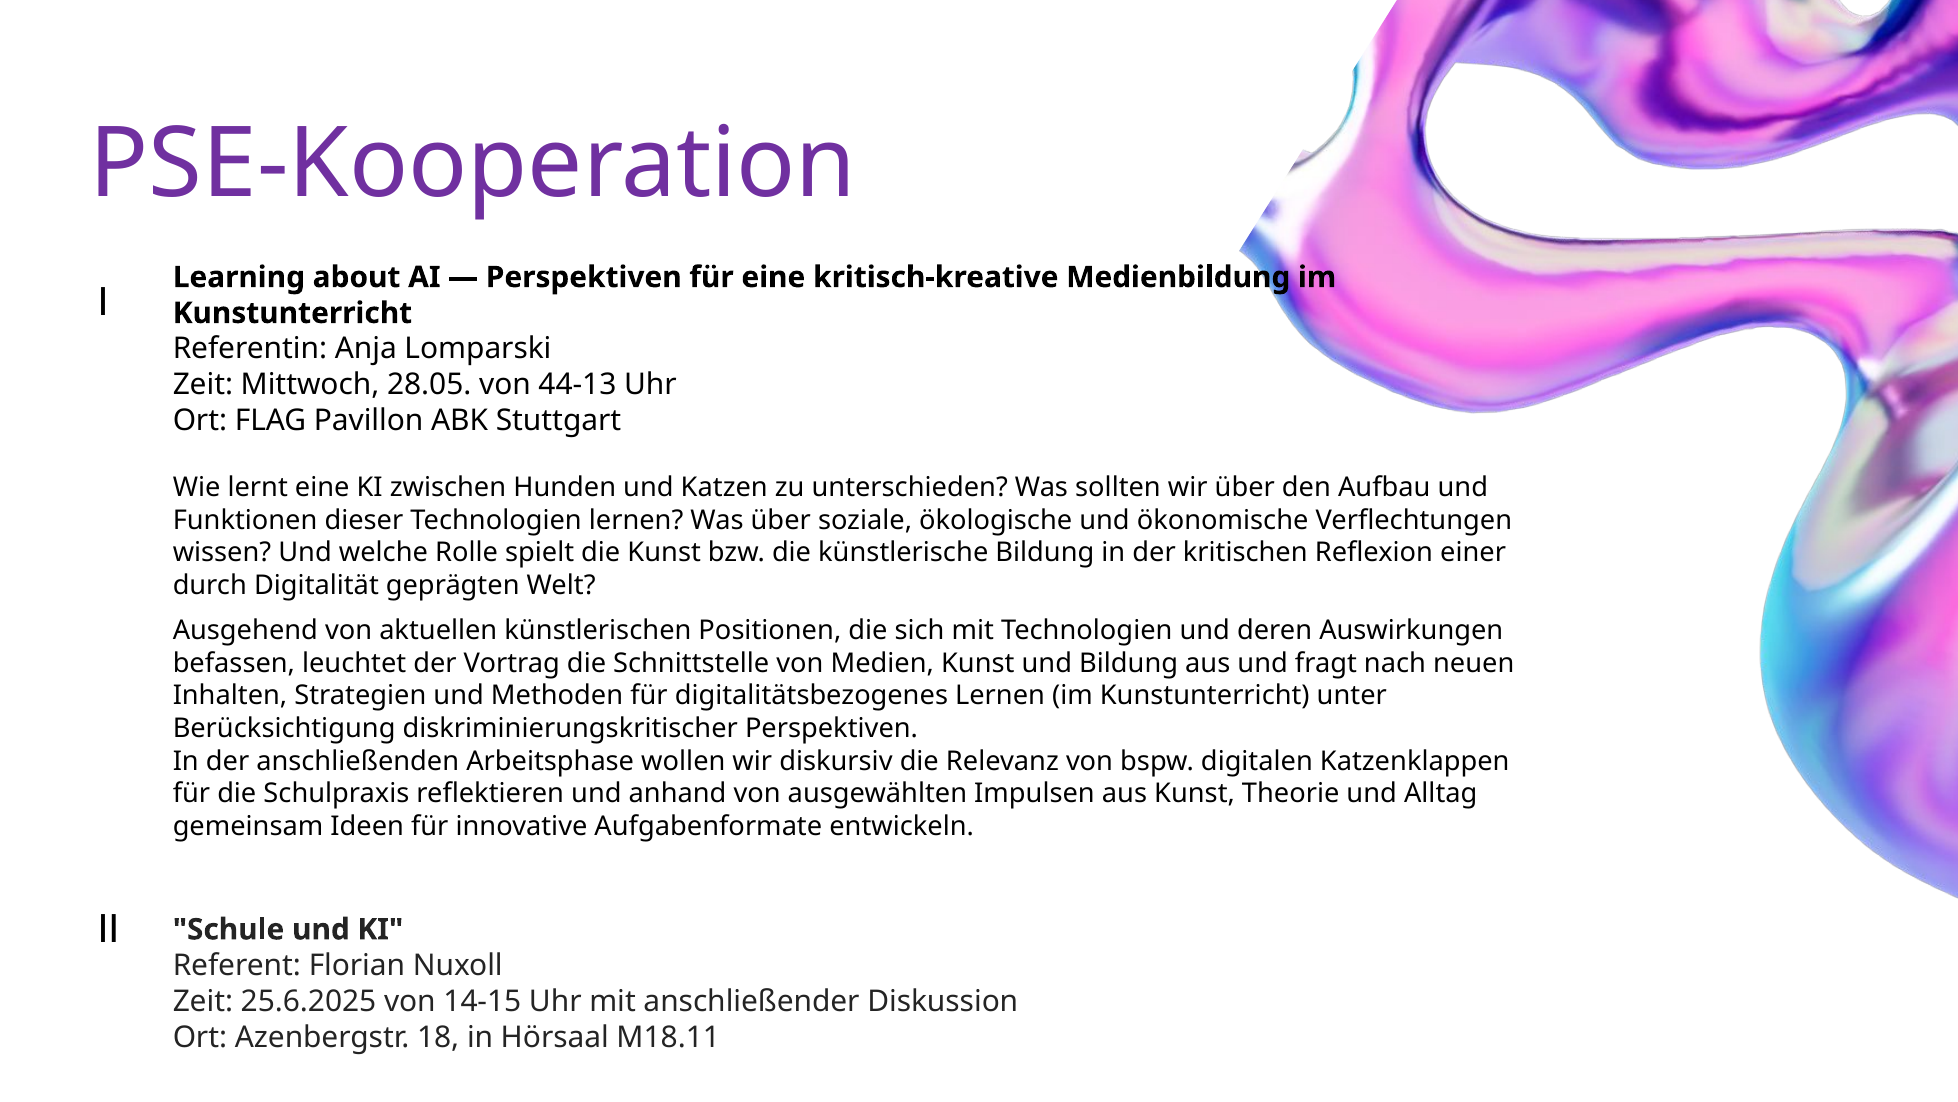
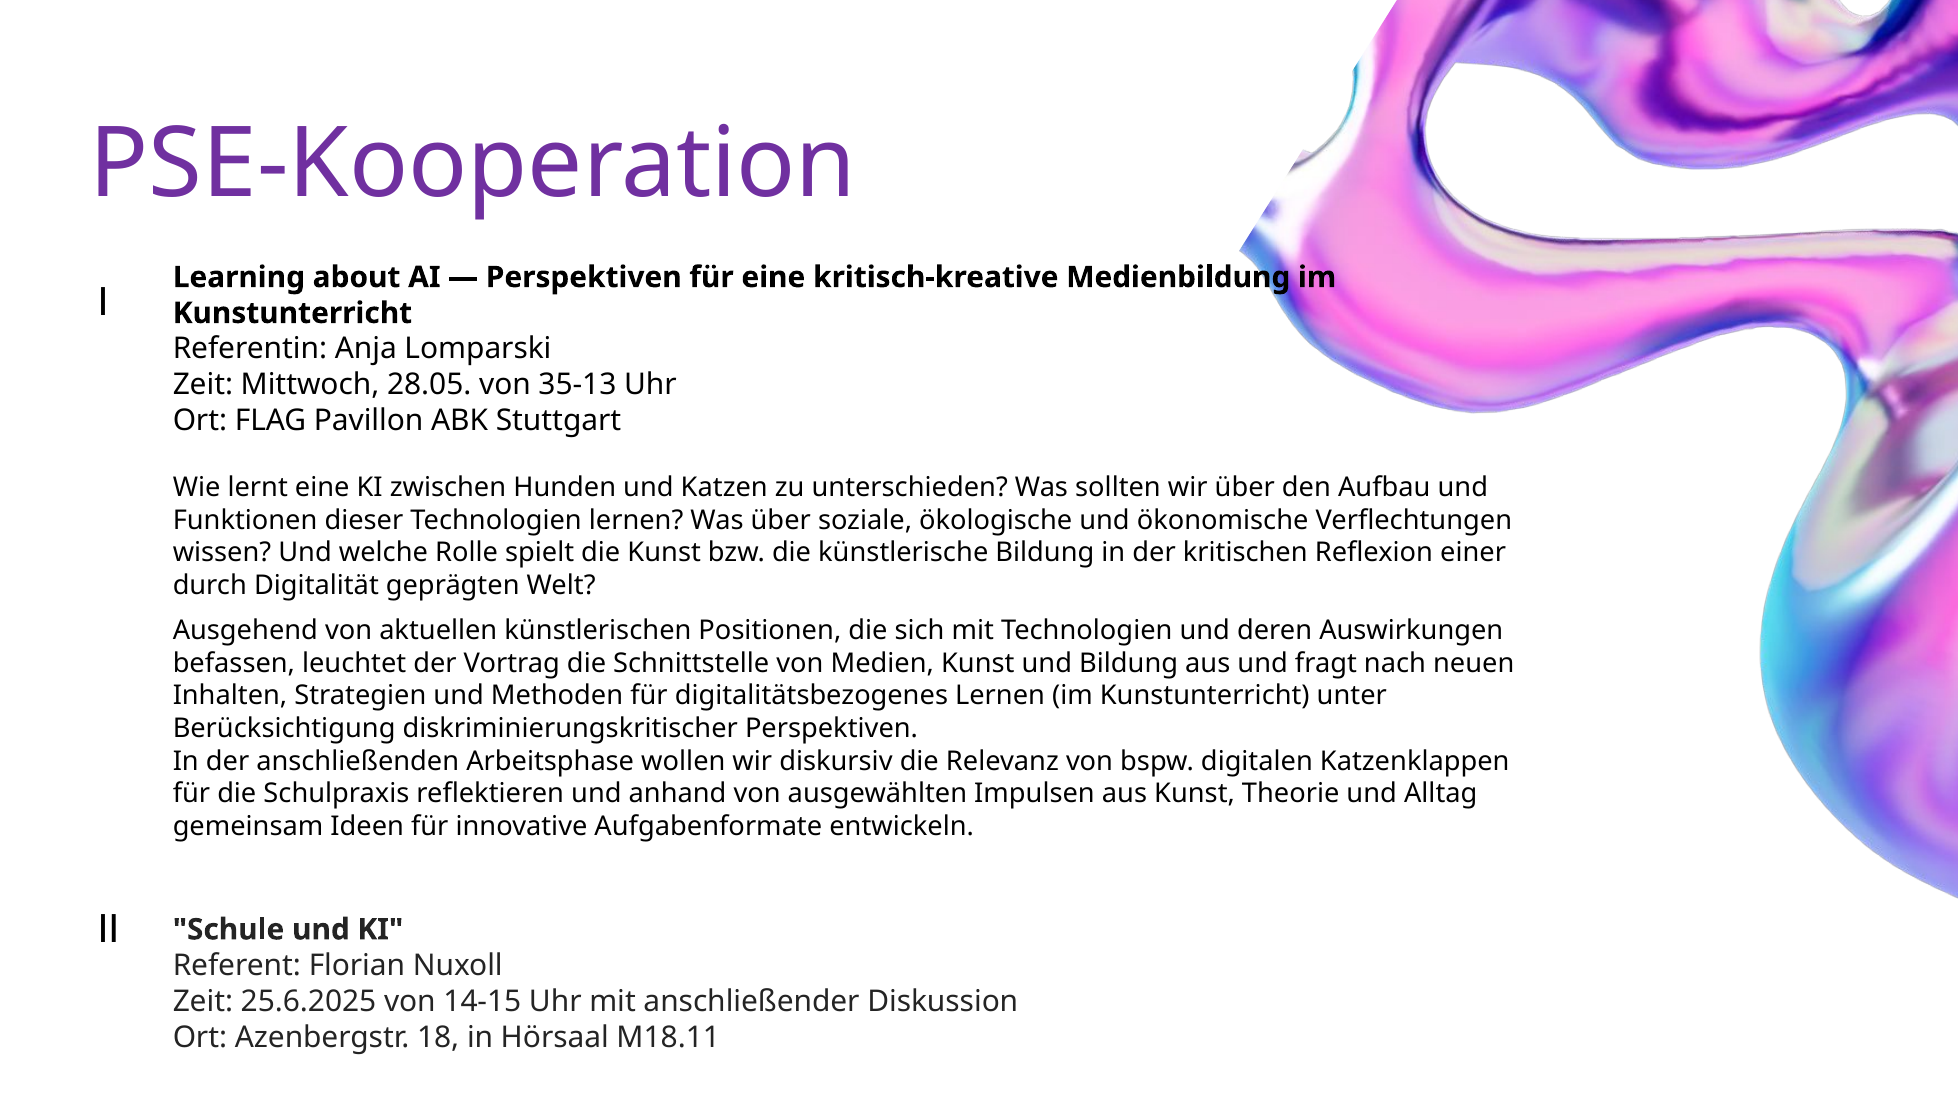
44-13: 44-13 -> 35-13
